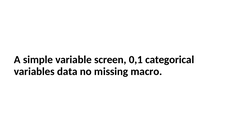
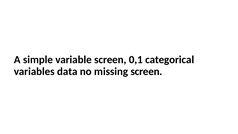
missing macro: macro -> screen
